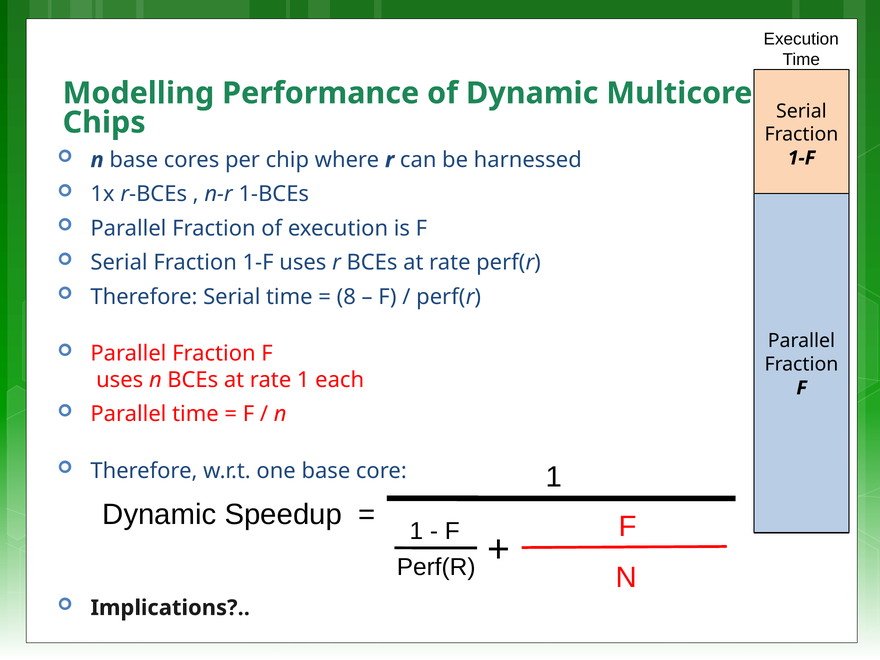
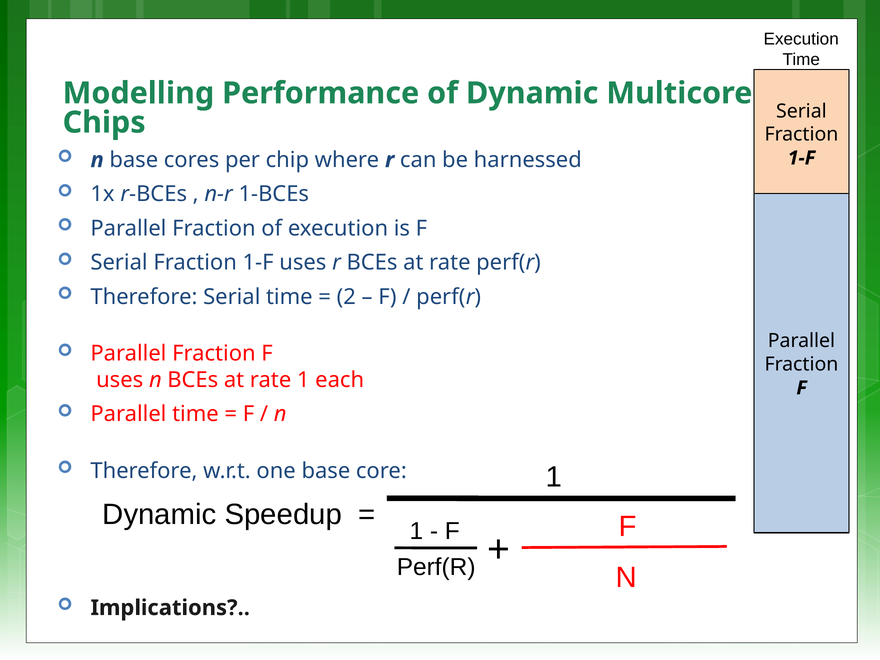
8: 8 -> 2
